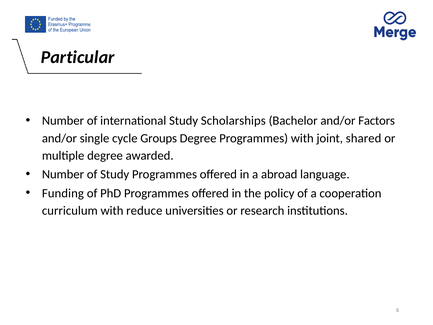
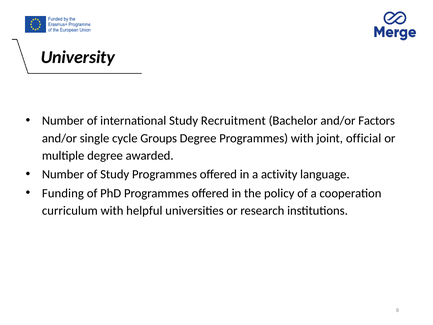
Particular: Particular -> University
Scholarships: Scholarships -> Recruitment
shared: shared -> official
abroad: abroad -> activity
reduce: reduce -> helpful
